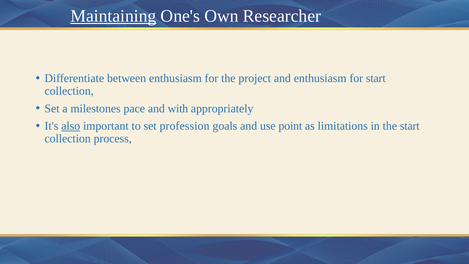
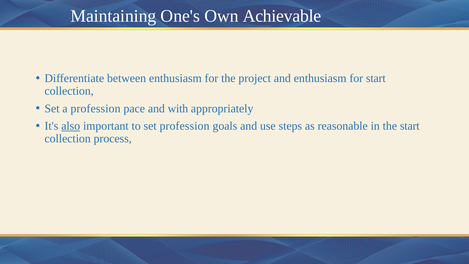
Maintaining underline: present -> none
Researcher: Researcher -> Achievable
a milestones: milestones -> profession
point: point -> steps
limitations: limitations -> reasonable
